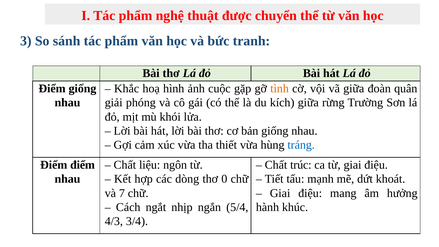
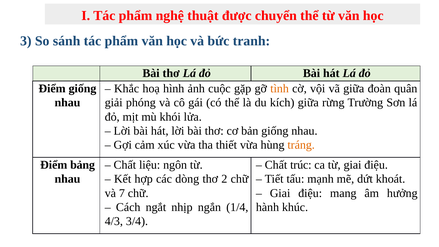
tráng colour: blue -> orange
Điểm điểm: điểm -> bảng
0: 0 -> 2
5/4: 5/4 -> 1/4
